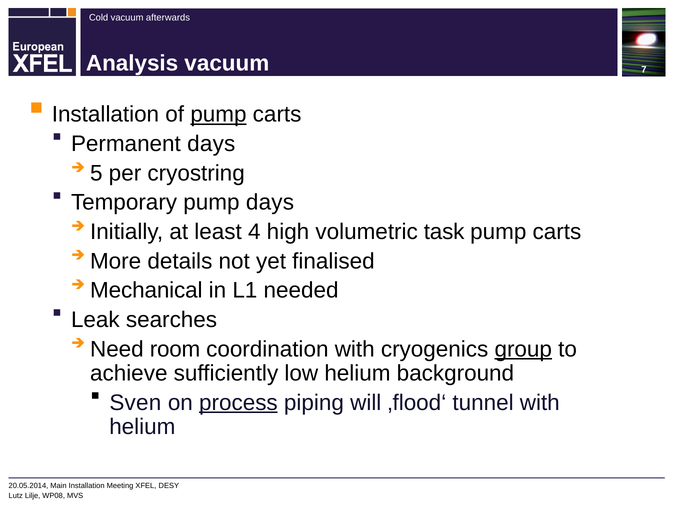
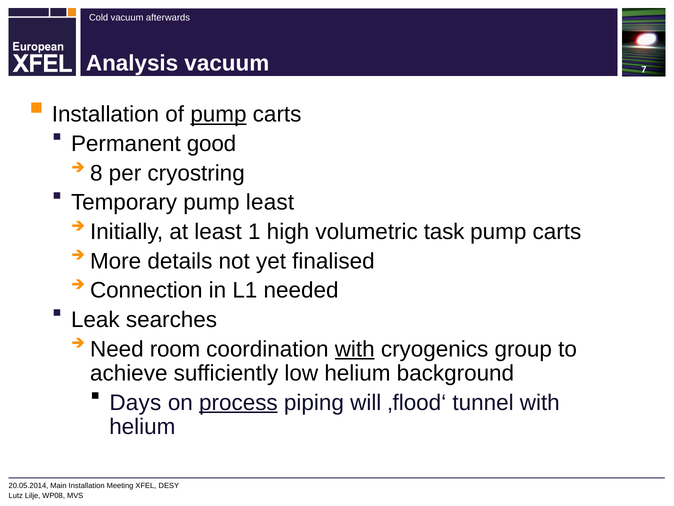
Permanent days: days -> good
5: 5 -> 8
pump days: days -> least
4: 4 -> 1
Mechanical: Mechanical -> Connection
with at (355, 349) underline: none -> present
group underline: present -> none
Sven: Sven -> Days
